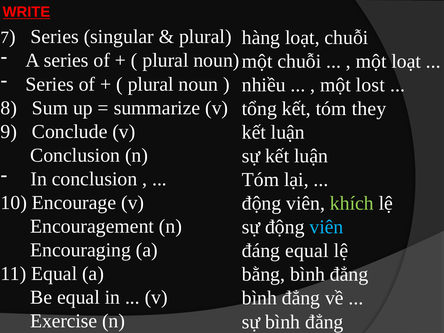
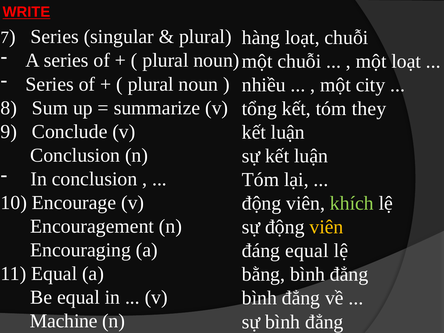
lost: lost -> city
viên at (327, 227) colour: light blue -> yellow
Exercise: Exercise -> Machine
